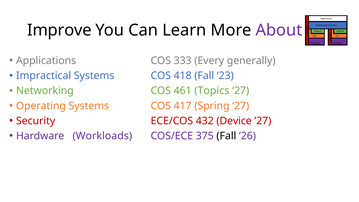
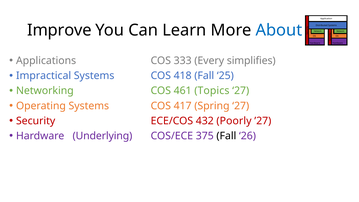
About colour: purple -> blue
generally: generally -> simplifies
23: 23 -> 25
Device: Device -> Poorly
Workloads: Workloads -> Underlying
